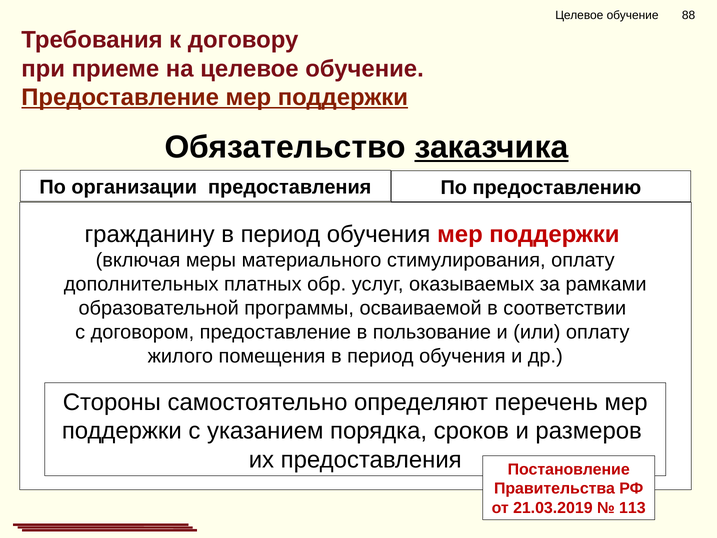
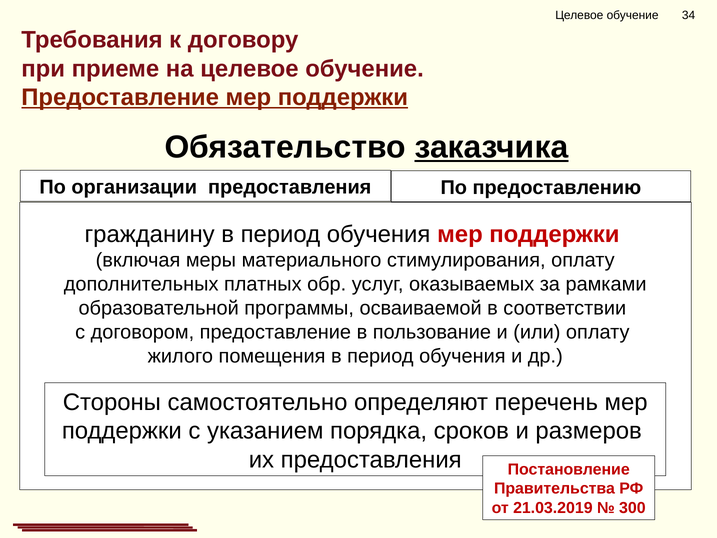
88: 88 -> 34
113: 113 -> 300
